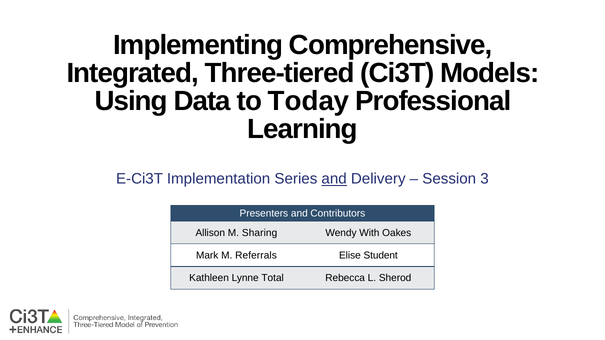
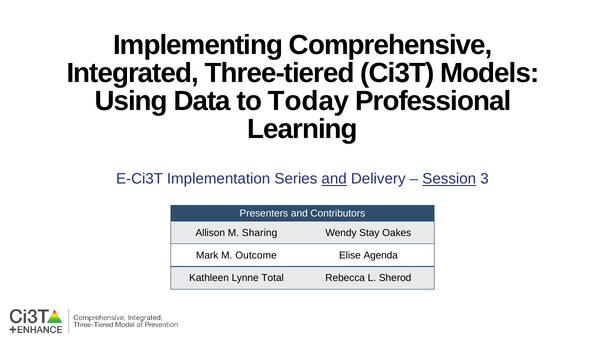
Session underline: none -> present
With: With -> Stay
Referrals: Referrals -> Outcome
Student: Student -> Agenda
